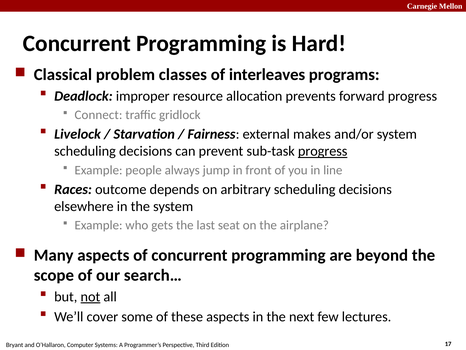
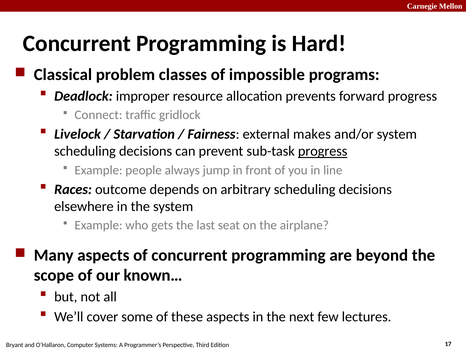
interleaves: interleaves -> impossible
search…: search… -> known…
not underline: present -> none
